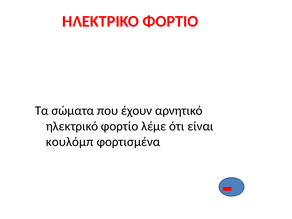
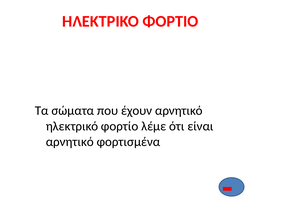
κουλόμπ at (70, 142): κουλόμπ -> αρνητικό
